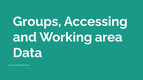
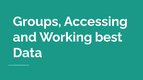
area: area -> best
